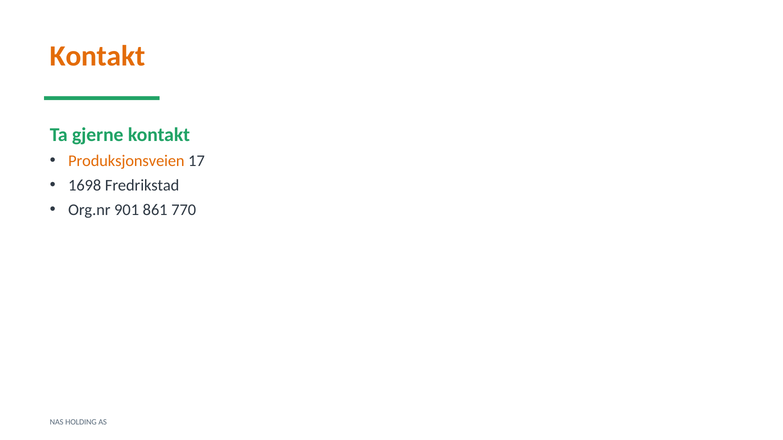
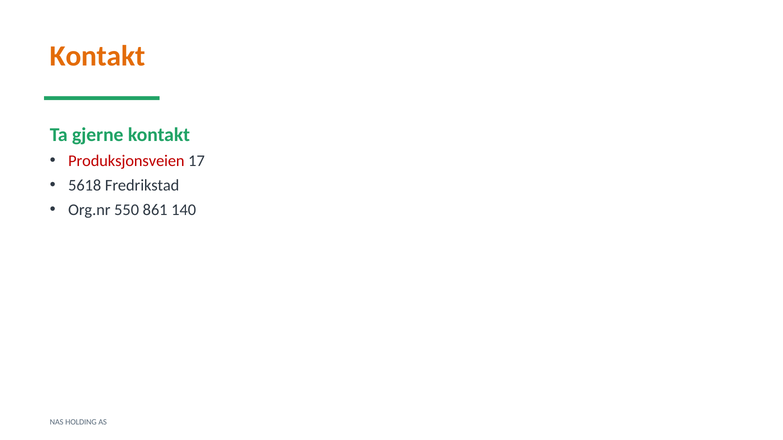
Produksjonsveien colour: orange -> red
1698: 1698 -> 5618
901: 901 -> 550
770: 770 -> 140
